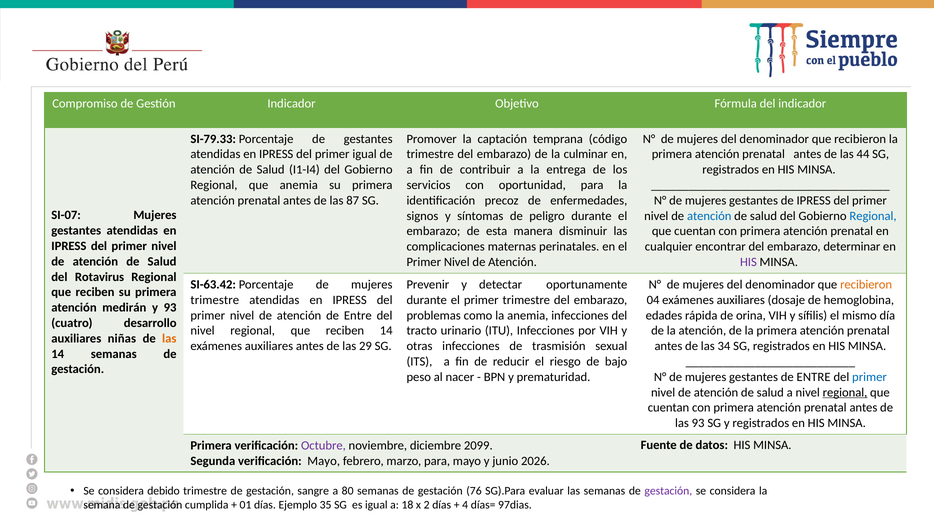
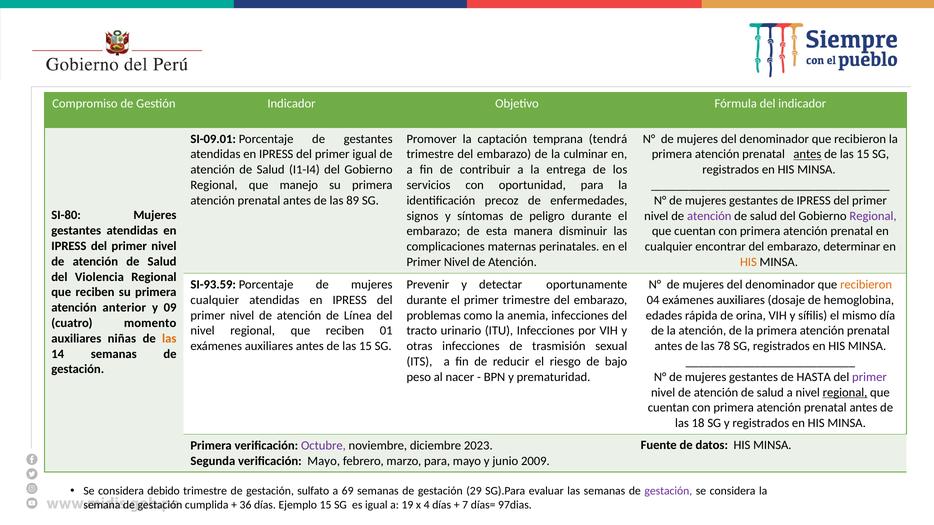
SI-79.33: SI-79.33 -> SI-09.01
código: código -> tendrá
antes at (807, 154) underline: none -> present
44 at (863, 154): 44 -> 15
que anemia: anemia -> manejo
87: 87 -> 89
SI-07: SI-07 -> SI-80
atención at (709, 216) colour: blue -> purple
Regional at (873, 216) colour: blue -> purple
HIS at (748, 262) colour: purple -> orange
Rotavirus: Rotavirus -> Violencia
SI-63.42: SI-63.42 -> SI-93.59
trimestre at (215, 300): trimestre -> cualquier
medirán: medirán -> anterior
y 93: 93 -> 09
atención de Entre: Entre -> Línea
desarrollo: desarrollo -> momento
reciben 14: 14 -> 01
29 at (365, 346): 29 -> 15
34: 34 -> 78
gestantes de ENTRE: ENTRE -> HASTA
primer at (869, 377) colour: blue -> purple
las 93: 93 -> 18
2099: 2099 -> 2023
2026: 2026 -> 2009
sangre: sangre -> sulfato
80: 80 -> 69
76: 76 -> 29
01: 01 -> 36
Ejemplo 35: 35 -> 15
18: 18 -> 19
2: 2 -> 4
4: 4 -> 7
